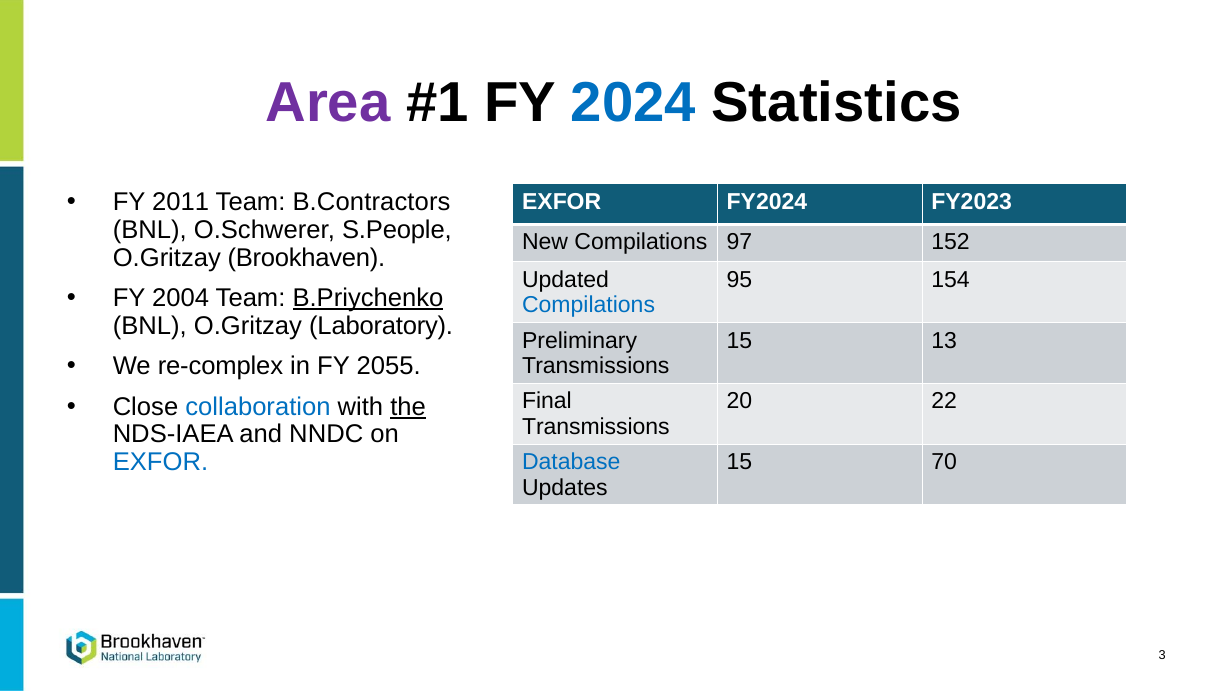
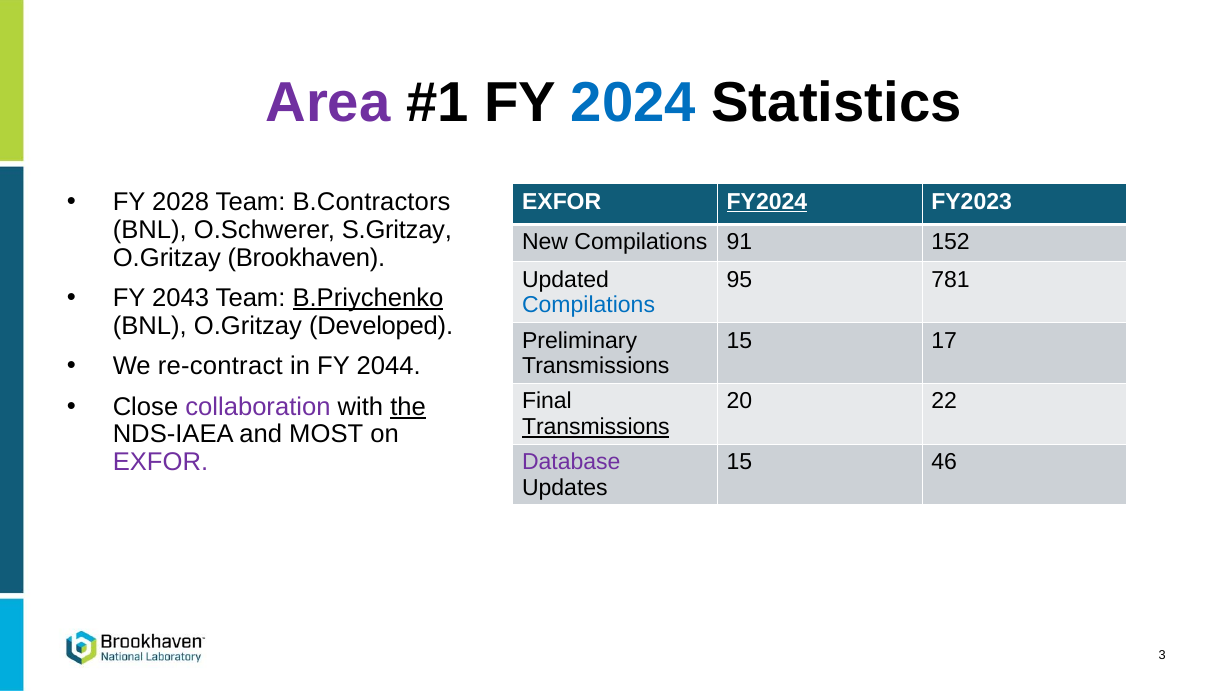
2011: 2011 -> 2028
FY2024 underline: none -> present
S.People: S.People -> S.Gritzay
97: 97 -> 91
154: 154 -> 781
2004: 2004 -> 2043
Laboratory: Laboratory -> Developed
13: 13 -> 17
re-complex: re-complex -> re-contract
2055: 2055 -> 2044
collaboration colour: blue -> purple
Transmissions at (596, 427) underline: none -> present
NNDC: NNDC -> MOST
EXFOR at (160, 462) colour: blue -> purple
Database colour: blue -> purple
70: 70 -> 46
